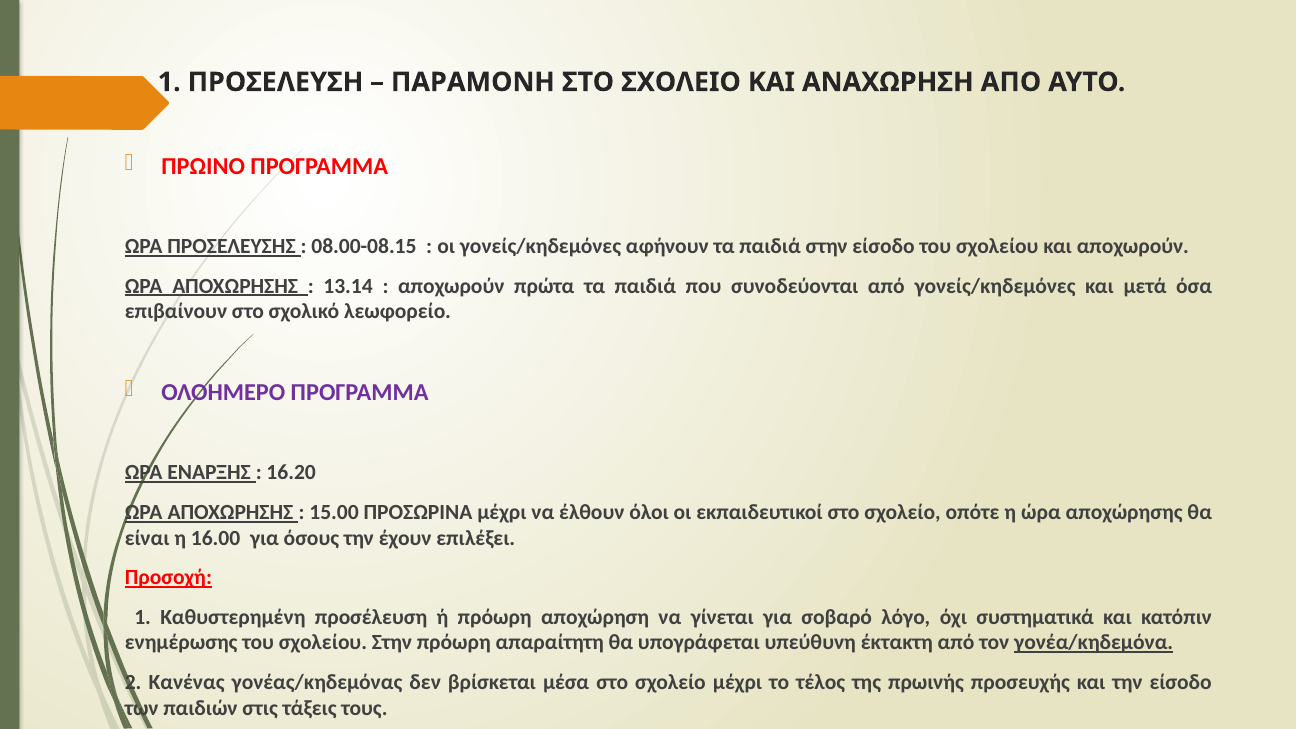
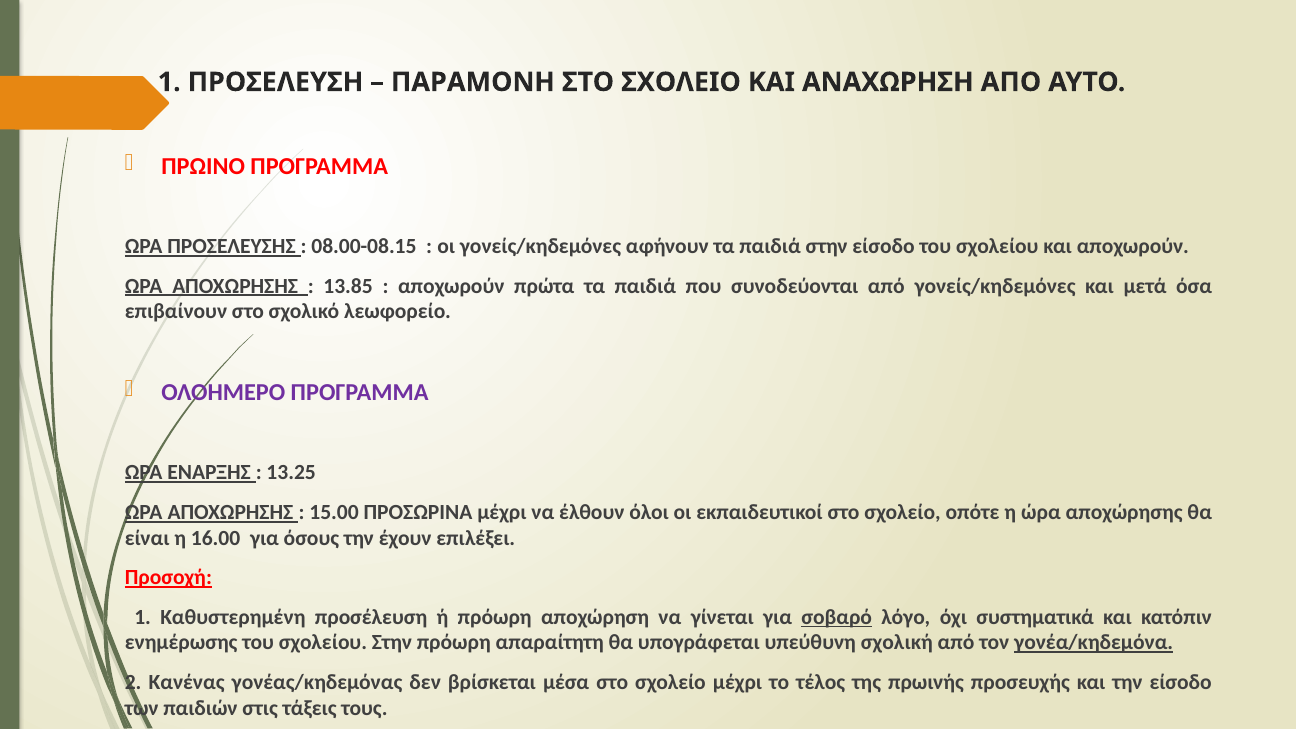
13.14: 13.14 -> 13.85
16.20: 16.20 -> 13.25
σοβαρό underline: none -> present
έκτακτη: έκτακτη -> σχολική
